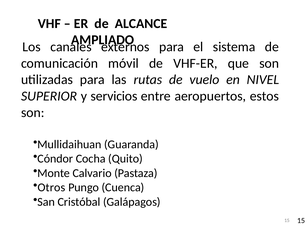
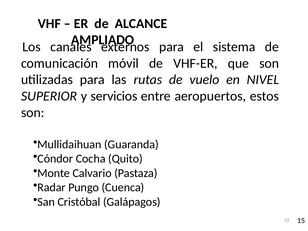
Otros: Otros -> Radar
